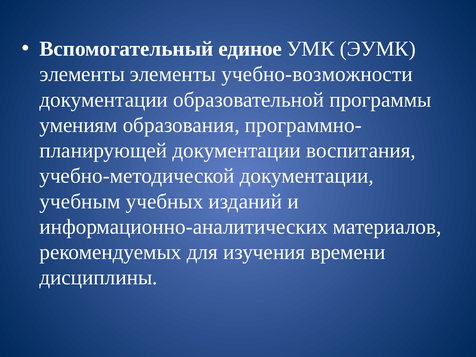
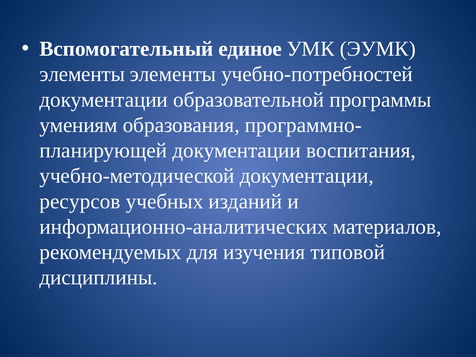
учебно-возможности: учебно-возможности -> учебно-потребностей
учебным: учебным -> ресурсов
времени: времени -> типовой
